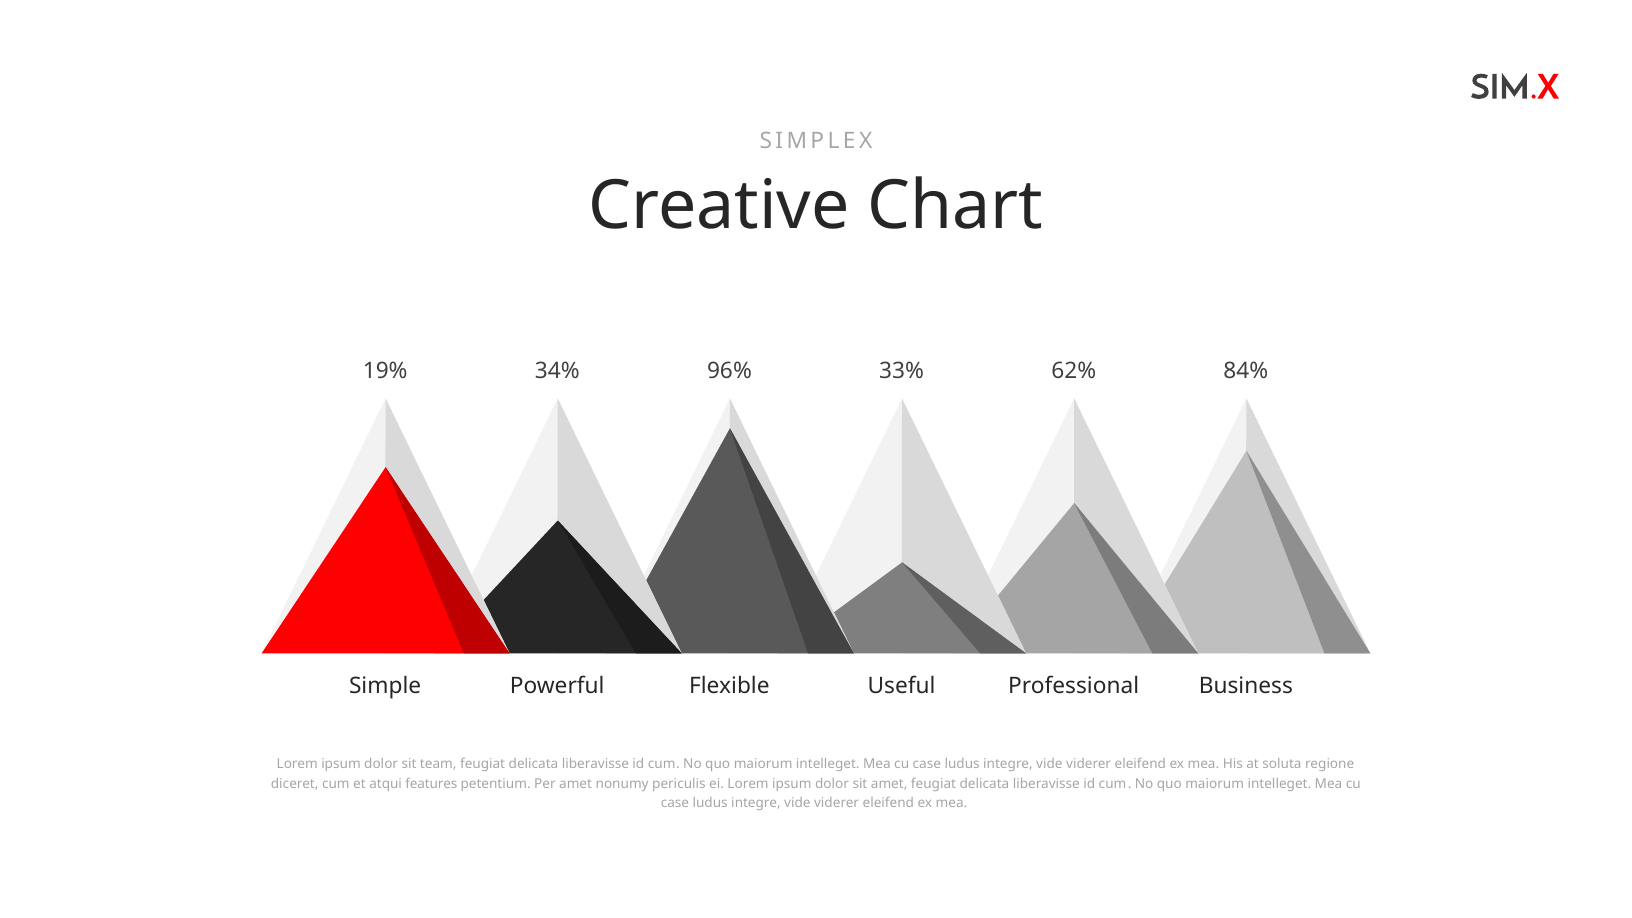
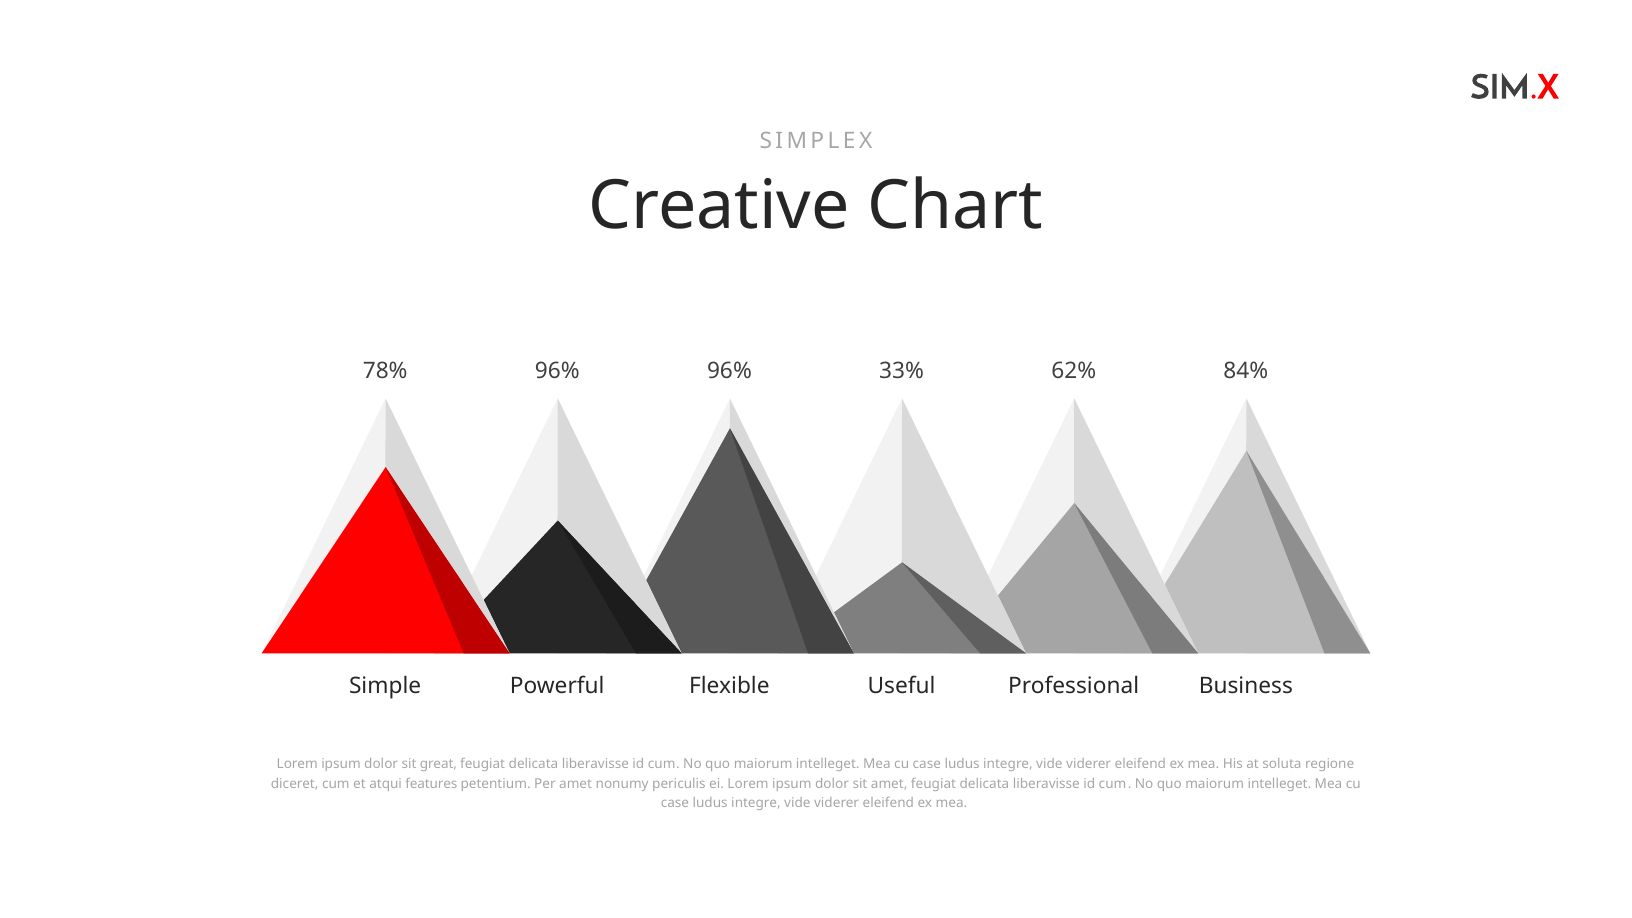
19%: 19% -> 78%
34% at (557, 371): 34% -> 96%
team: team -> great
